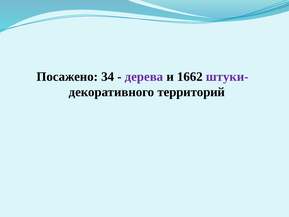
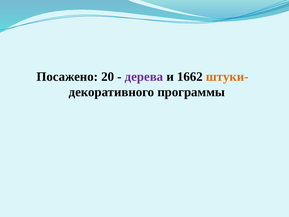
34: 34 -> 20
штуки- colour: purple -> orange
территорий: территорий -> программы
